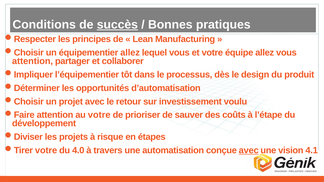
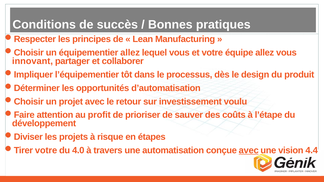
succès underline: present -> none
attention at (33, 61): attention -> innovant
au votre: votre -> profit
4.1: 4.1 -> 4.4
